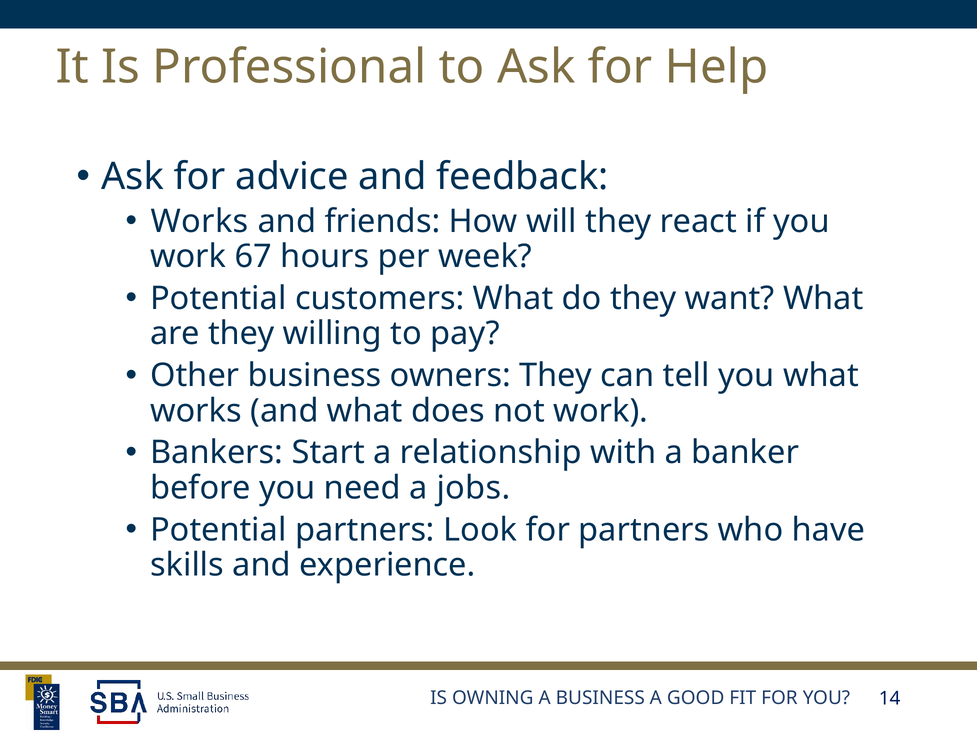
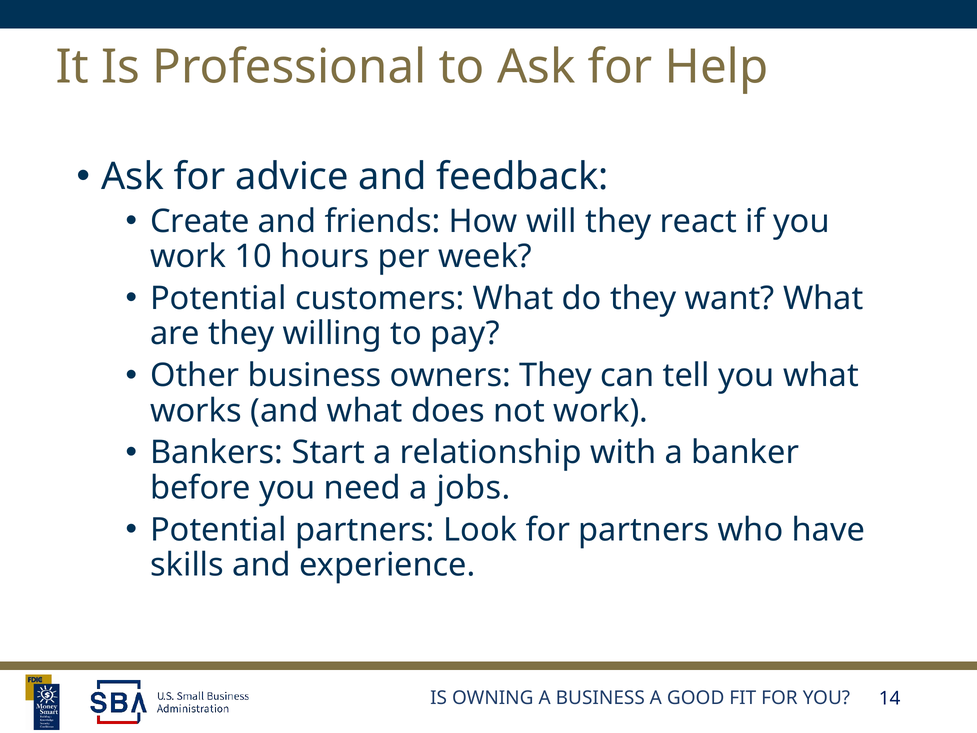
Works at (200, 221): Works -> Create
67: 67 -> 10
